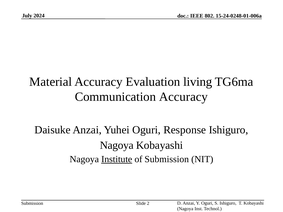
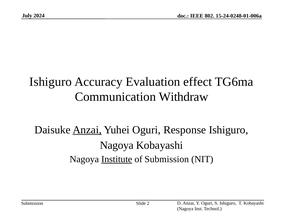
Material at (51, 82): Material -> Ishiguro
living: living -> effect
Communication Accuracy: Accuracy -> Withdraw
Anzai at (87, 130) underline: none -> present
